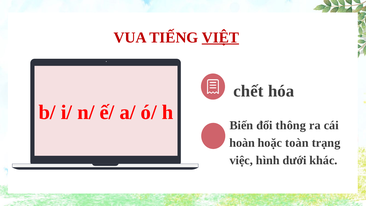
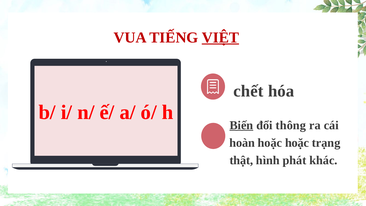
Biến underline: none -> present
hoặc toàn: toàn -> hoặc
việc: việc -> thật
dưới: dưới -> phát
